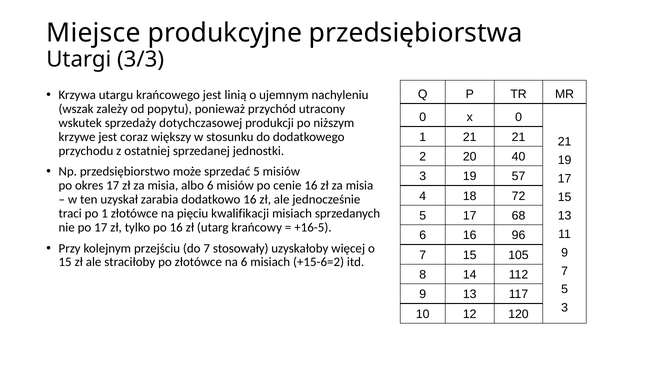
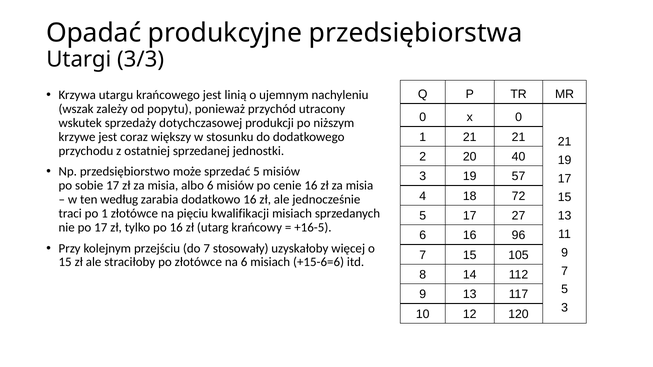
Miejsce: Miejsce -> Opadać
okres: okres -> sobie
uzyskał: uzyskał -> według
68: 68 -> 27
+15-6=2: +15-6=2 -> +15-6=6
